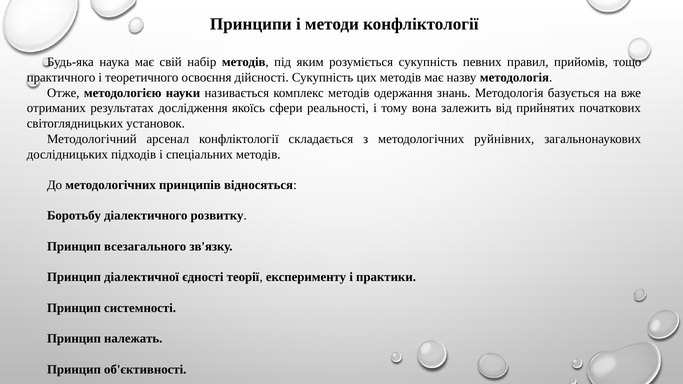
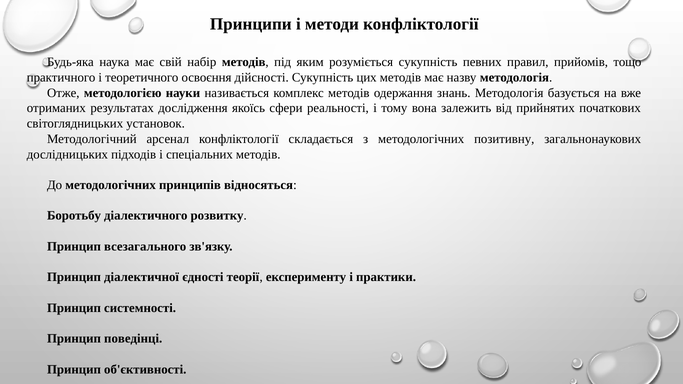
руйнівних: руйнівних -> позитивну
належать: належать -> поведінці
